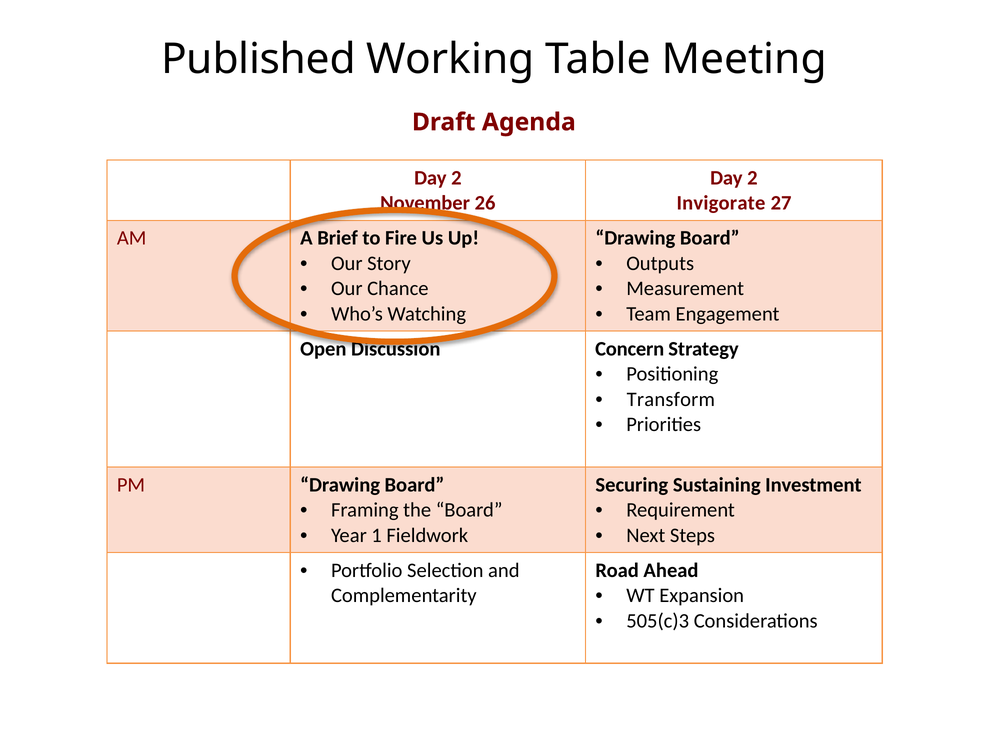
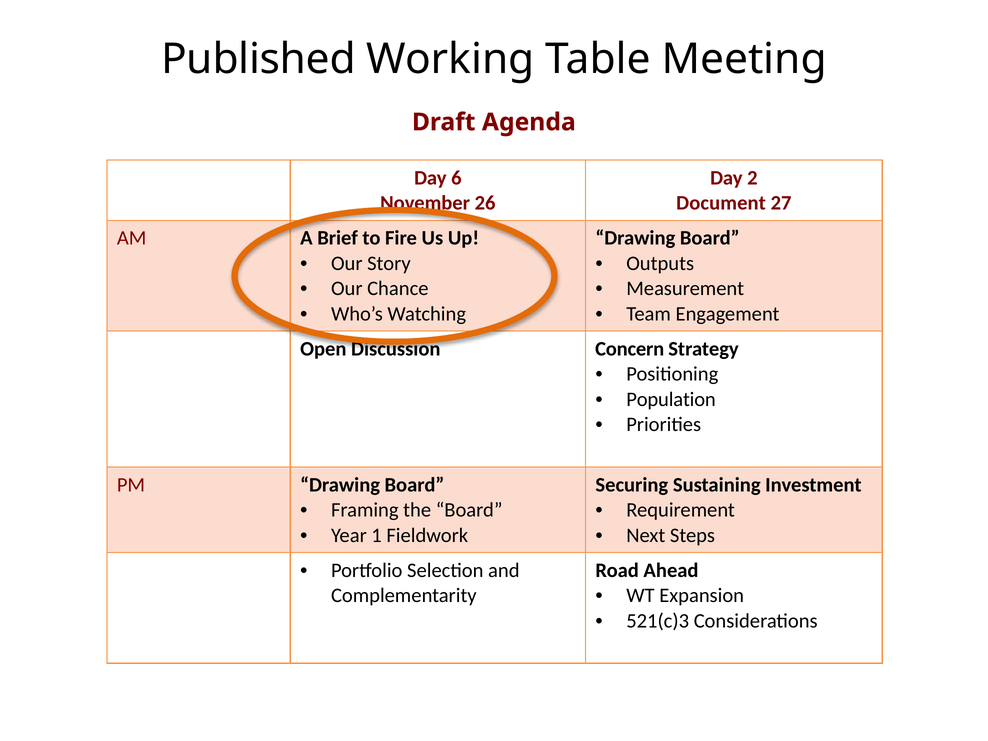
2 at (456, 178): 2 -> 6
Invigorate: Invigorate -> Document
Transform: Transform -> Population
505(c)3: 505(c)3 -> 521(c)3
